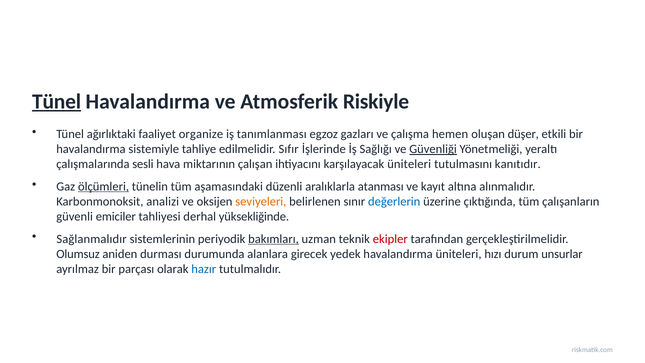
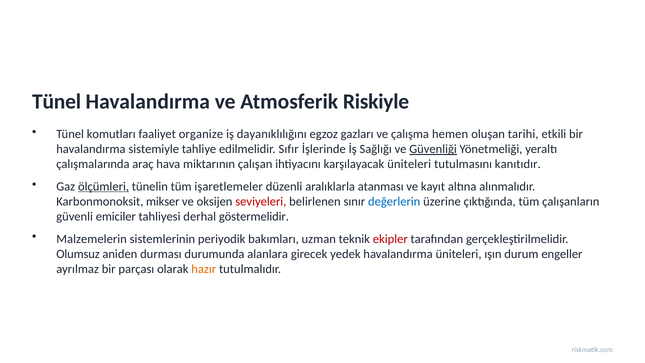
Tünel at (57, 102) underline: present -> none
ağırlıktaki: ağırlıktaki -> komutları
tanımlanması: tanımlanması -> dayanıklılığını
düşer: düşer -> tarihi
sesli: sesli -> araç
aşamasındaki: aşamasındaki -> işaretlemeler
analizi: analizi -> mikser
seviyeleri colour: orange -> red
yüksekliğinde: yüksekliğinde -> göstermelidir
Sağlanmalıdır: Sağlanmalıdır -> Malzemelerin
bakımları underline: present -> none
hızı: hızı -> ışın
unsurlar: unsurlar -> engeller
hazır colour: blue -> orange
